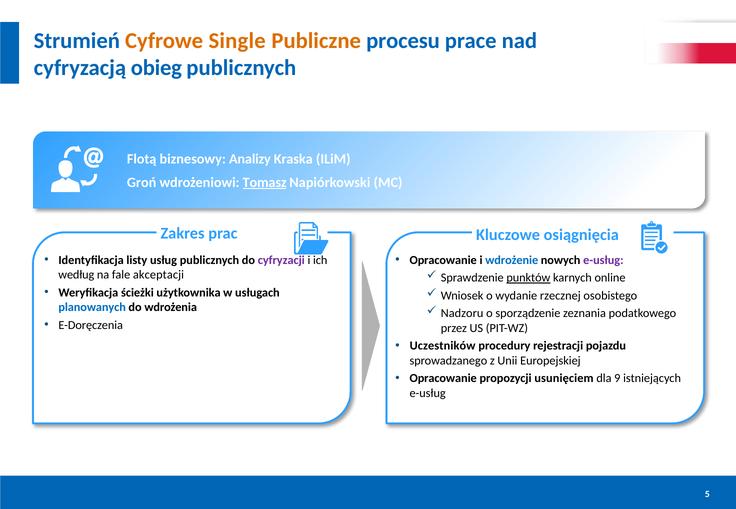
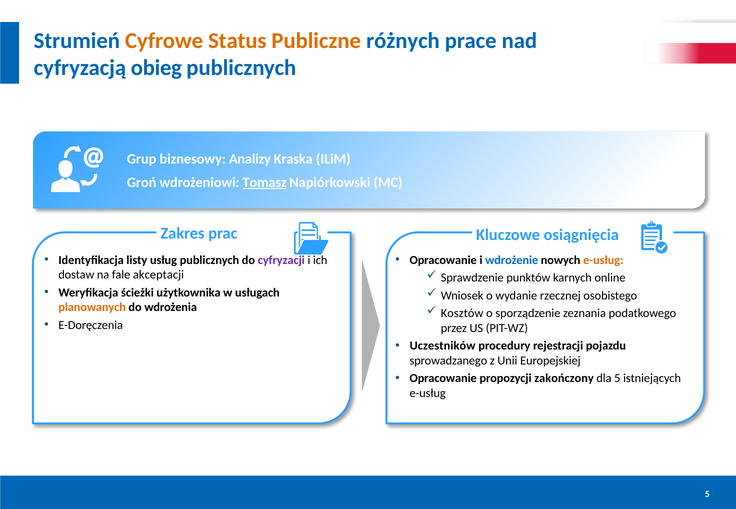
Single: Single -> Status
procesu: procesu -> różnych
Flotą: Flotą -> Grup
e-usług at (603, 260) colour: purple -> orange
według: według -> dostaw
punktów underline: present -> none
planowanych colour: blue -> orange
Nadzoru: Nadzoru -> Kosztów
usunięciem: usunięciem -> zakończony
dla 9: 9 -> 5
